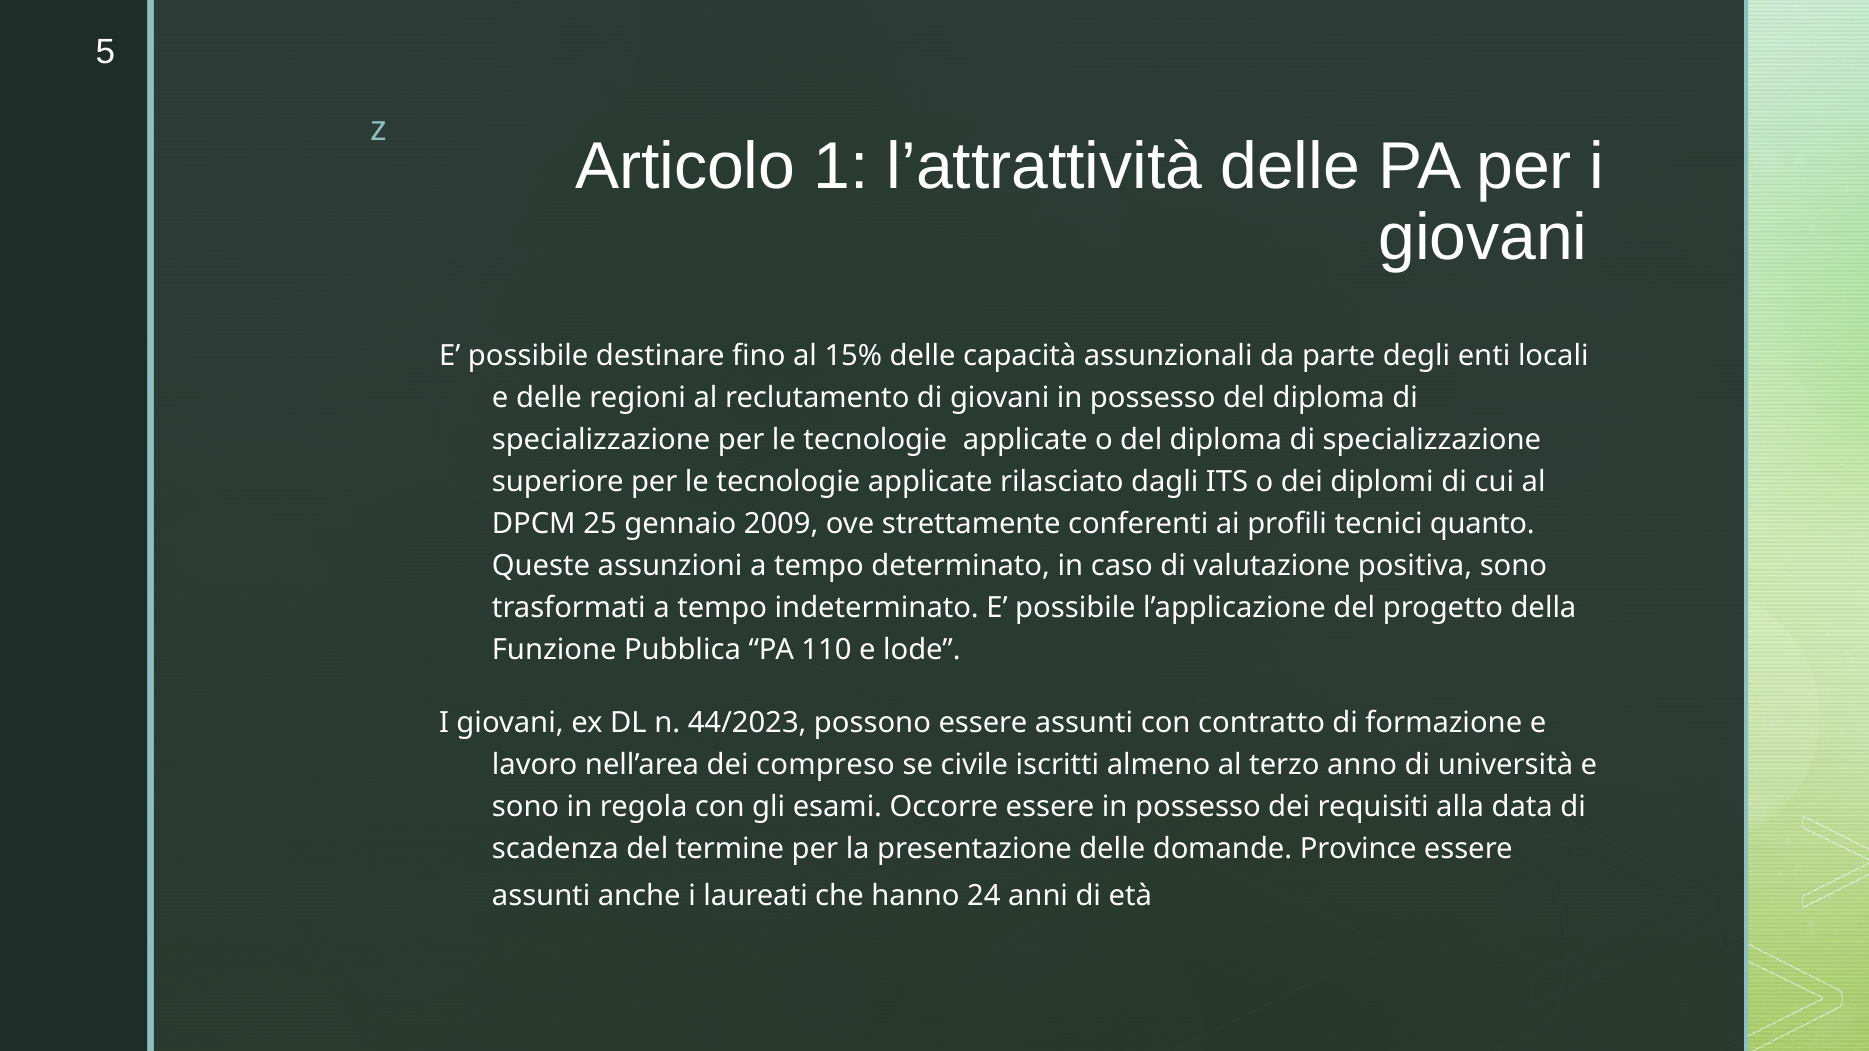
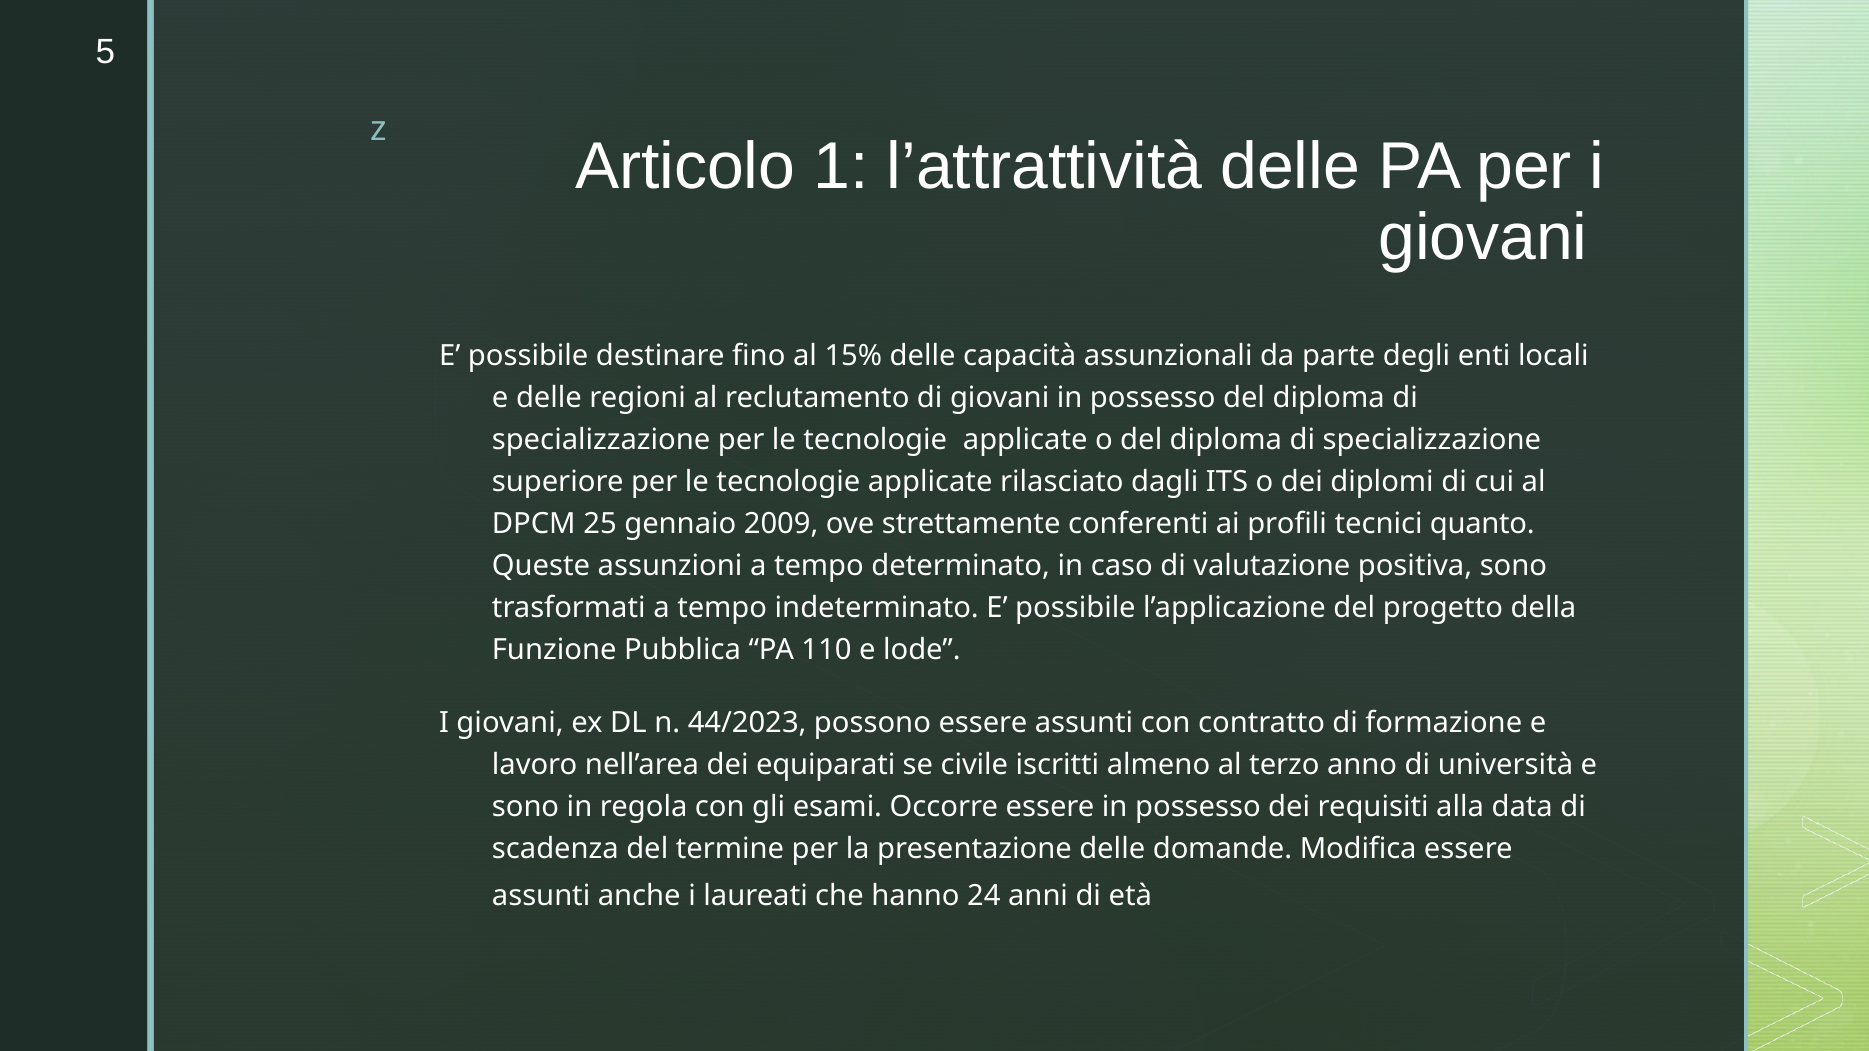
compreso: compreso -> equiparati
Province: Province -> Modifica
